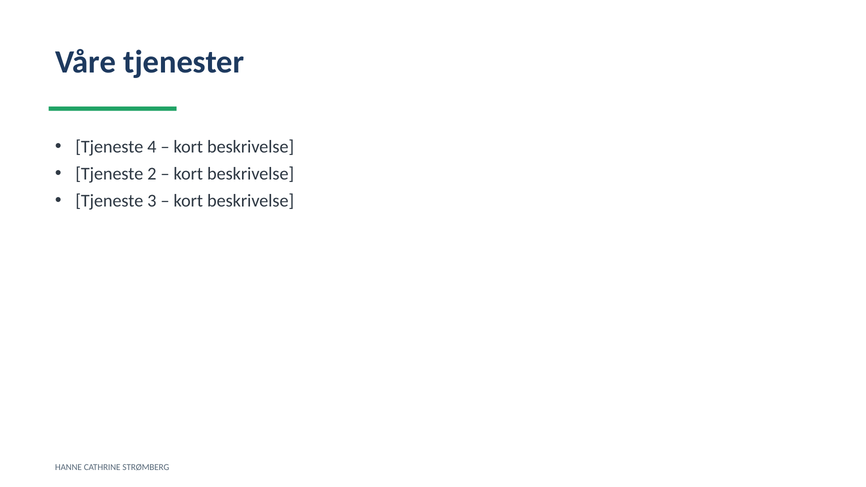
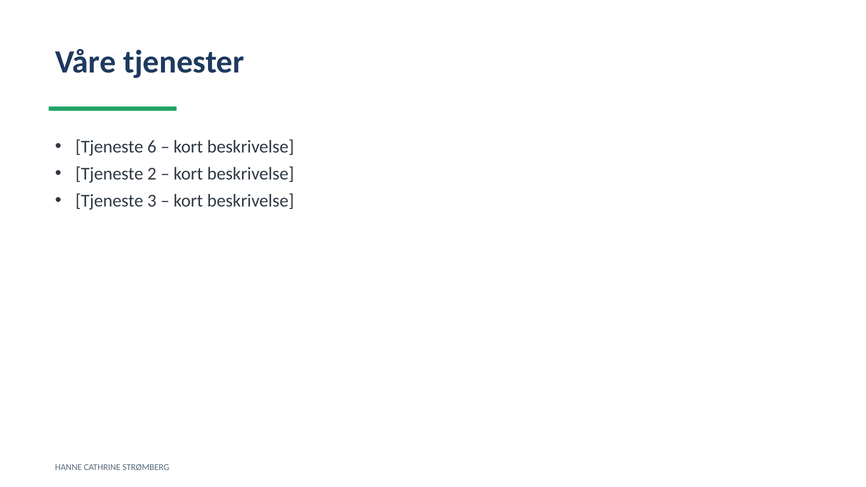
4: 4 -> 6
